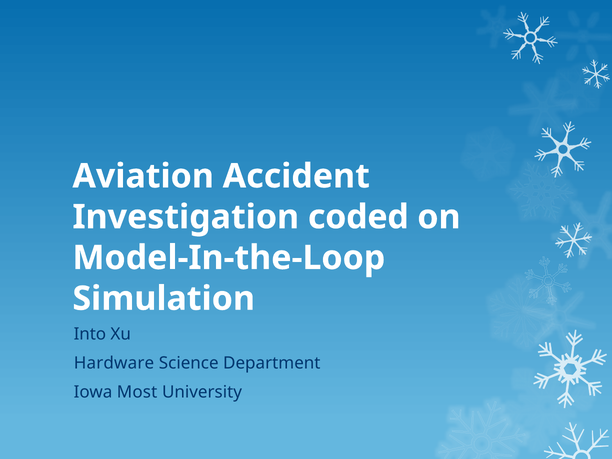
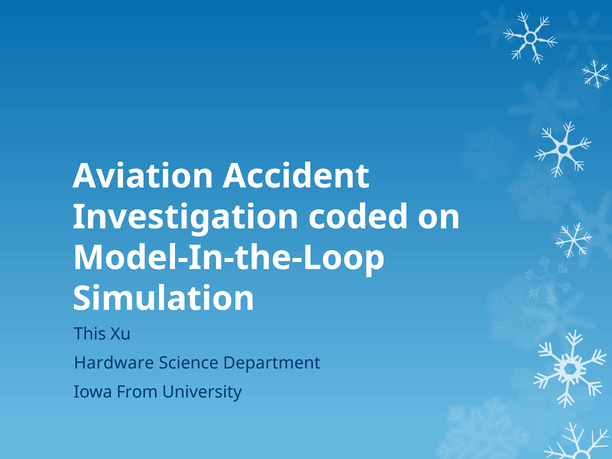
Into: Into -> This
Most: Most -> From
